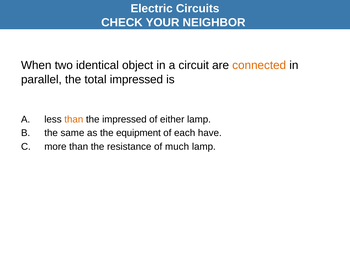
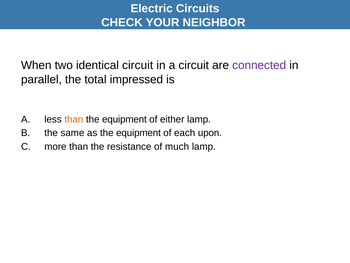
identical object: object -> circuit
connected colour: orange -> purple
impressed at (124, 119): impressed -> equipment
have: have -> upon
